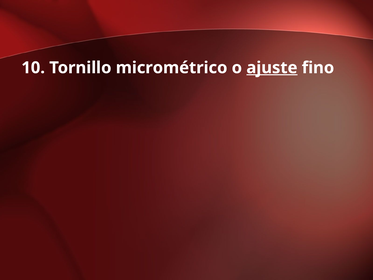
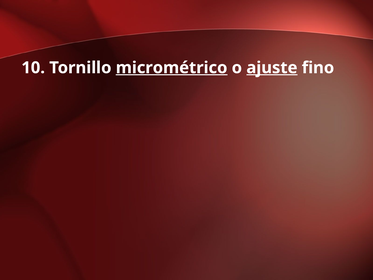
micrométrico underline: none -> present
